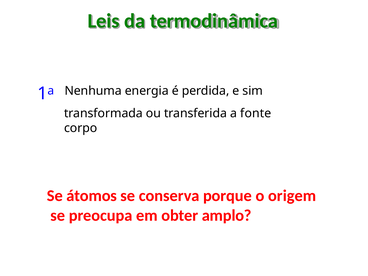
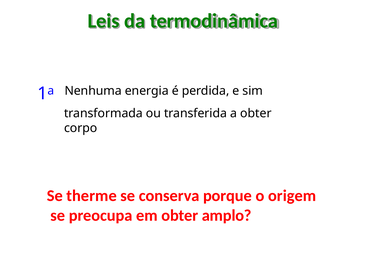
a fonte: fonte -> obter
átomos: átomos -> therme
